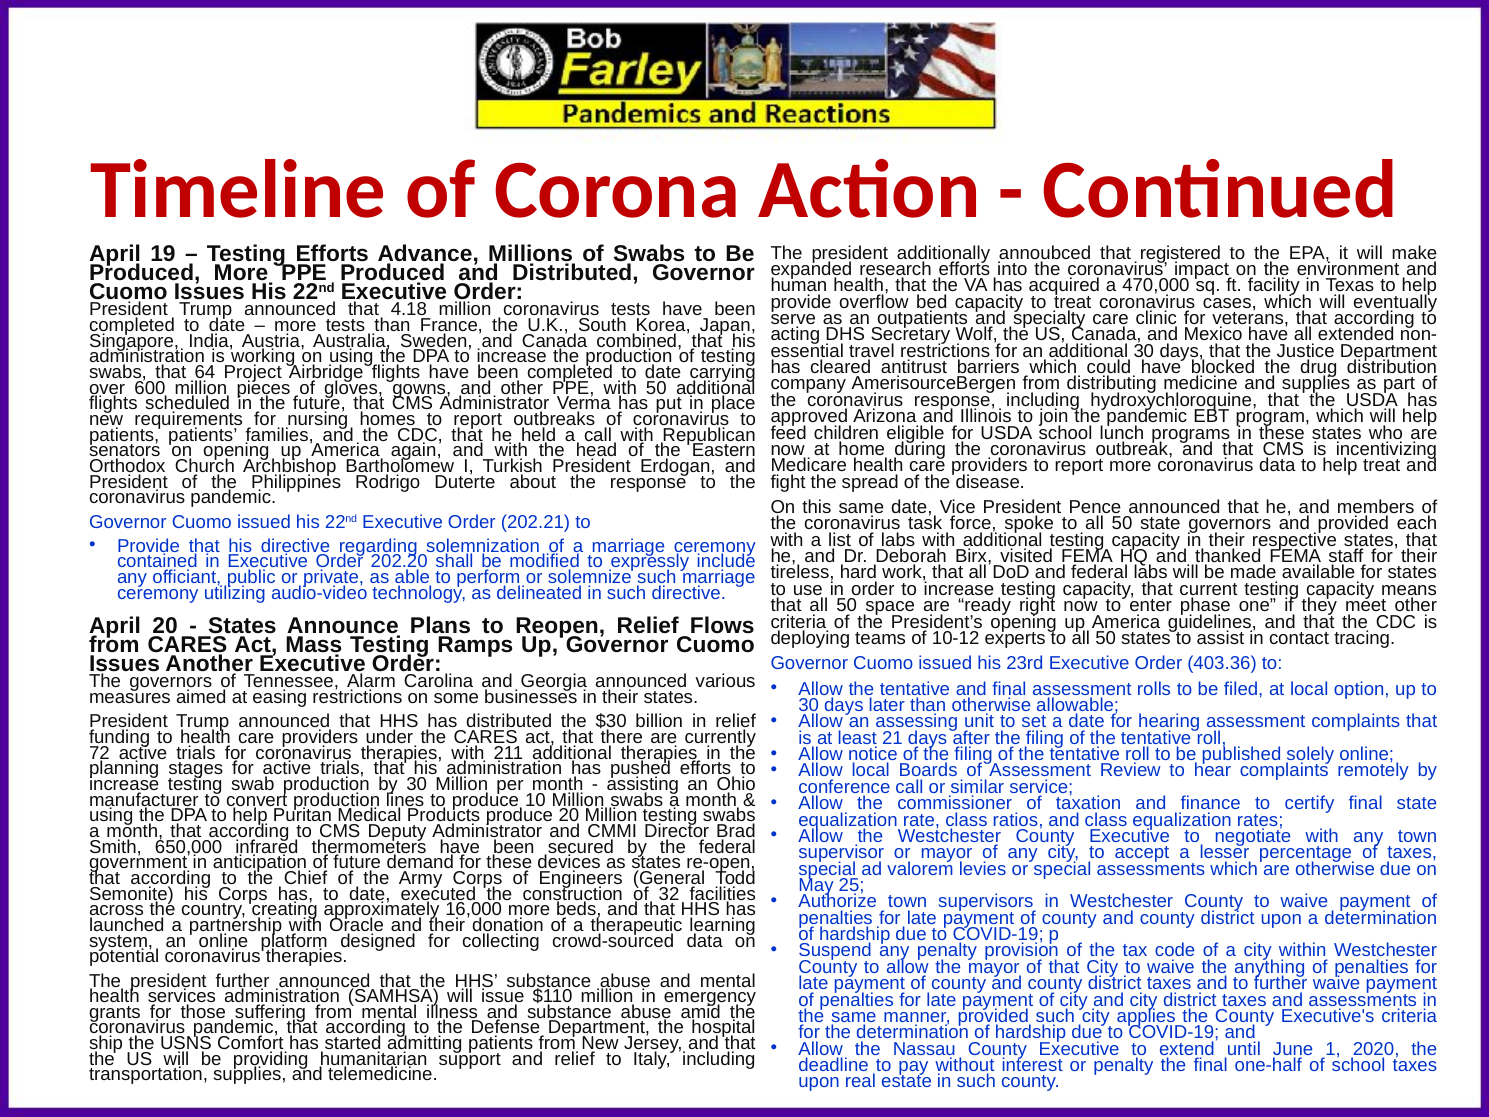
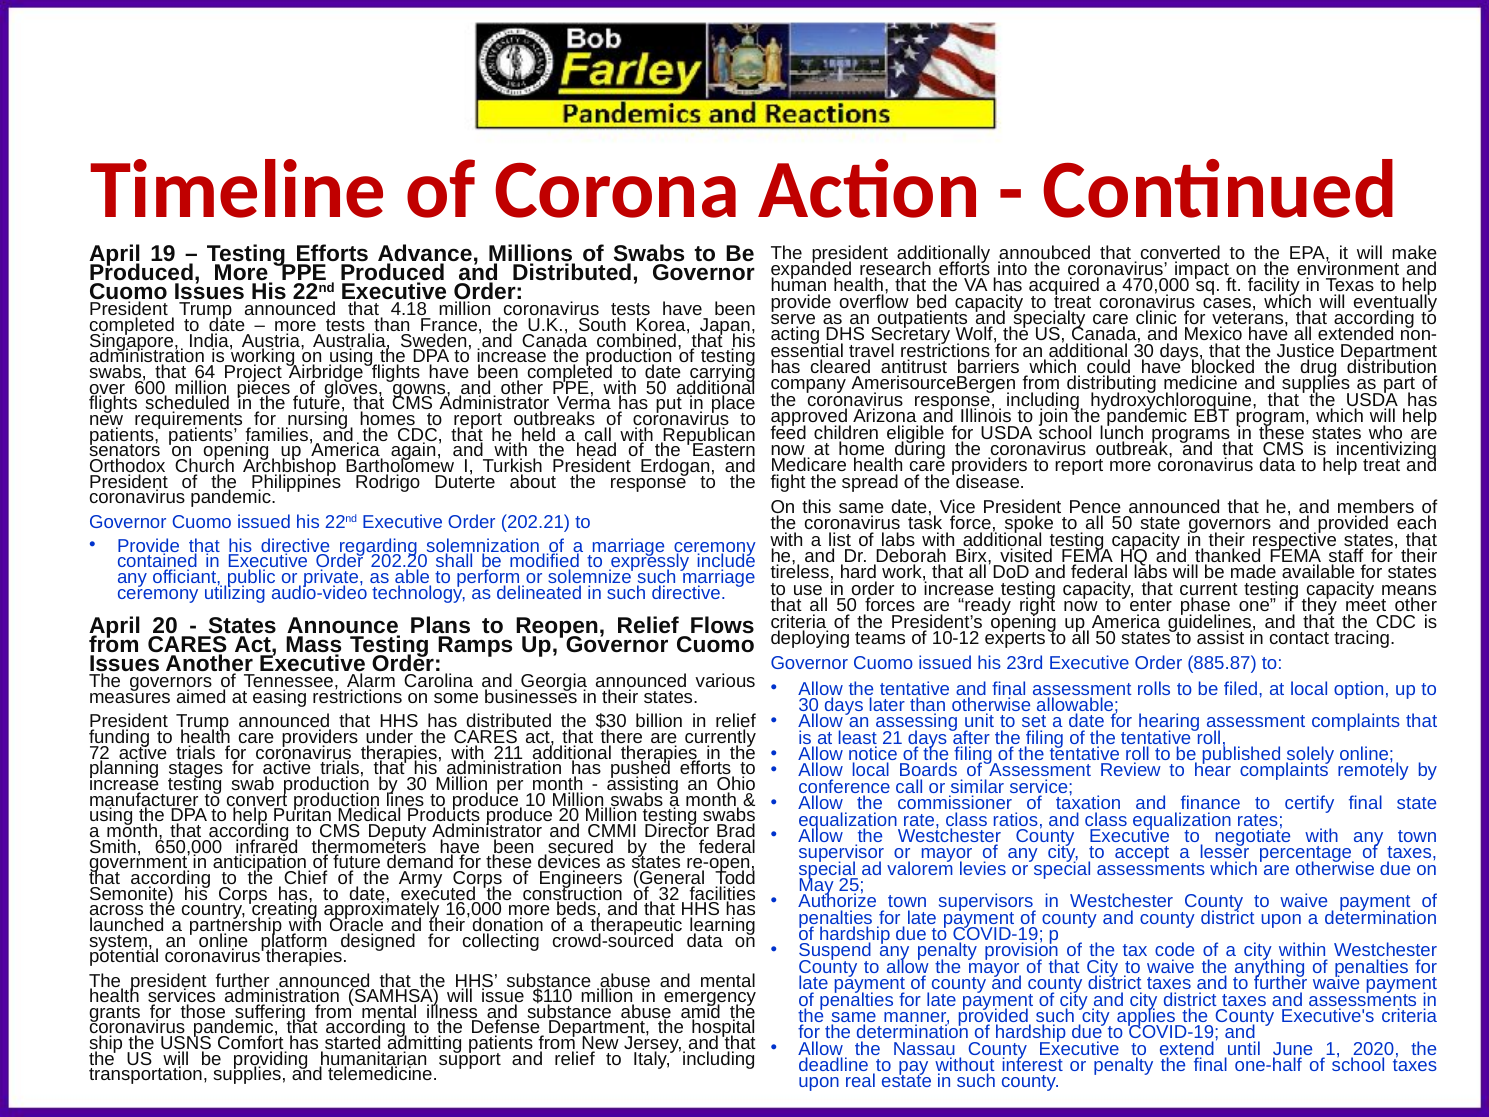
registered: registered -> converted
space: space -> forces
403.36: 403.36 -> 885.87
